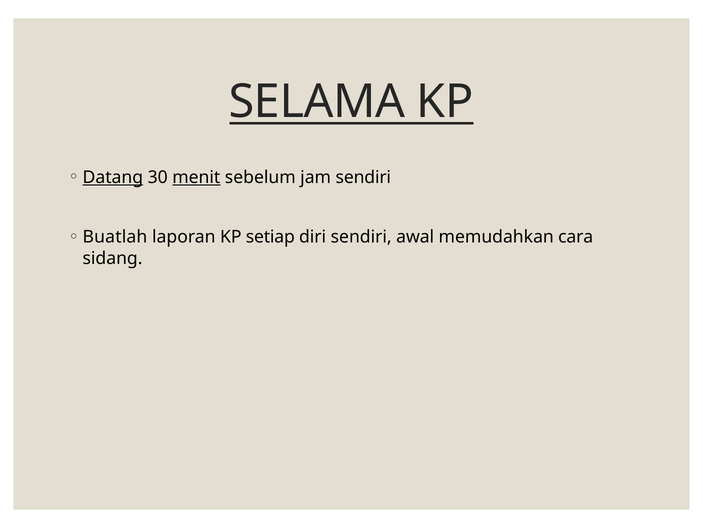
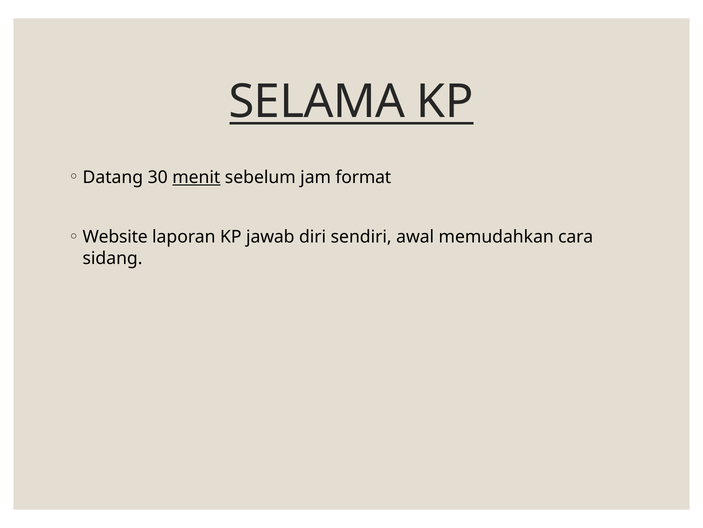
Datang underline: present -> none
jam sendiri: sendiri -> format
Buatlah: Buatlah -> Website
setiap: setiap -> jawab
